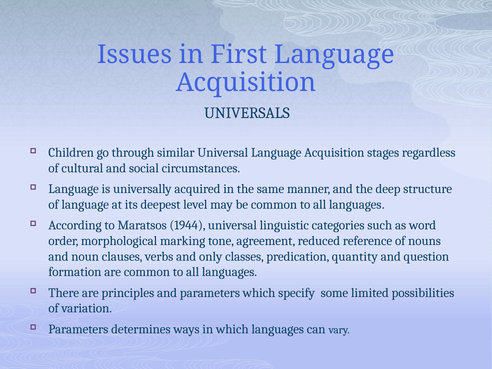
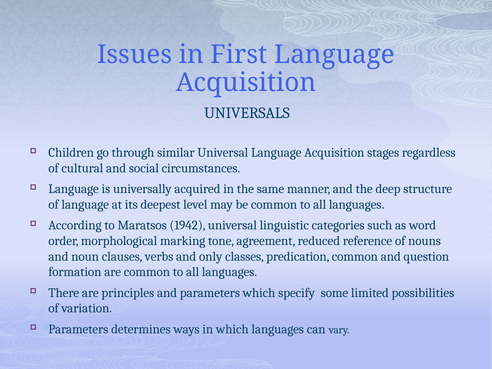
1944: 1944 -> 1942
predication quantity: quantity -> common
